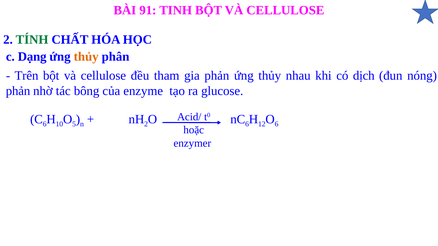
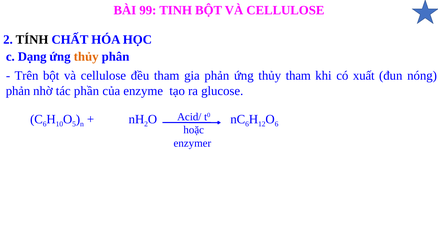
91: 91 -> 99
TÍNH colour: green -> black
thủy nhau: nhau -> tham
dịch: dịch -> xuất
bông: bông -> phần
